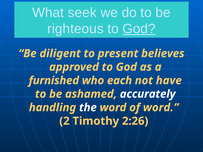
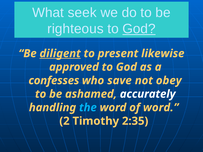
diligent underline: none -> present
believes: believes -> likewise
furnished: furnished -> confesses
each: each -> save
have: have -> obey
the colour: white -> light blue
2:26: 2:26 -> 2:35
